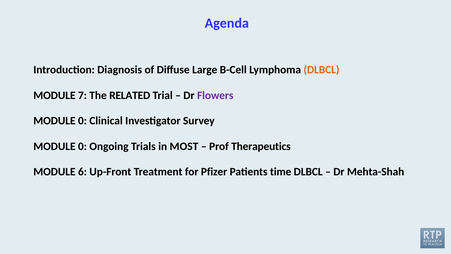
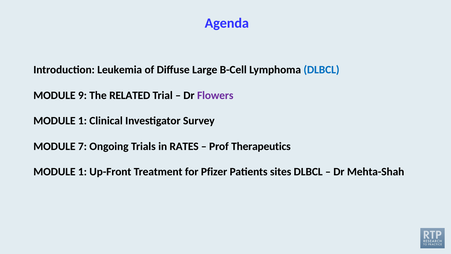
Diagnosis: Diagnosis -> Leukemia
DLBCL at (322, 70) colour: orange -> blue
7: 7 -> 9
0 at (82, 121): 0 -> 1
0 at (82, 146): 0 -> 7
MOST: MOST -> RATES
6 at (82, 172): 6 -> 1
time: time -> sites
